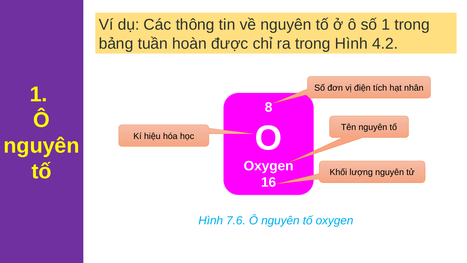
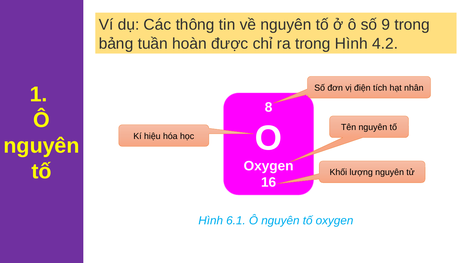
số 1: 1 -> 9
7.6: 7.6 -> 6.1
